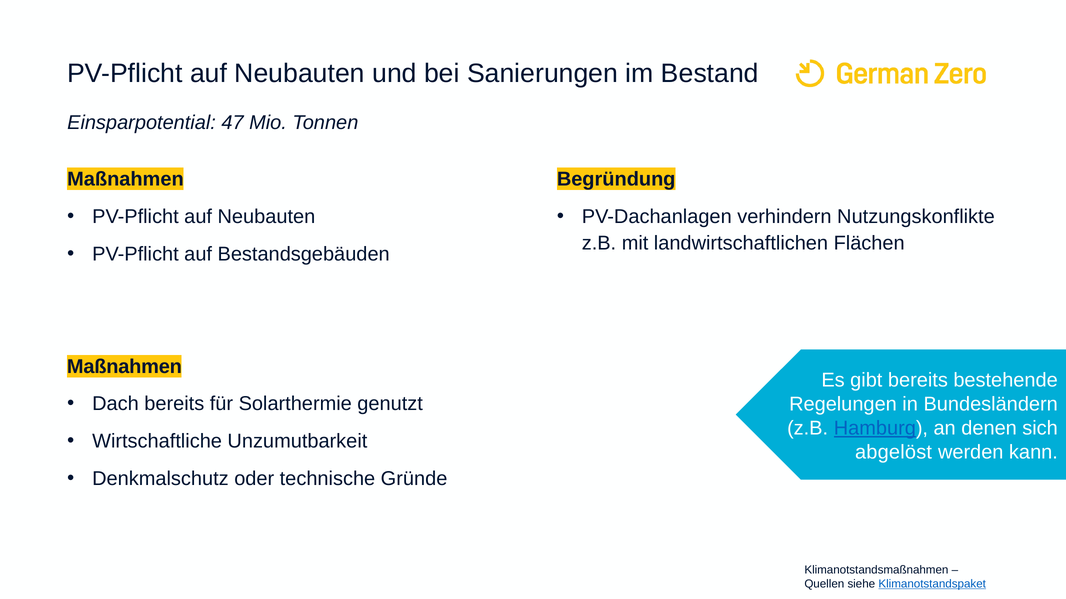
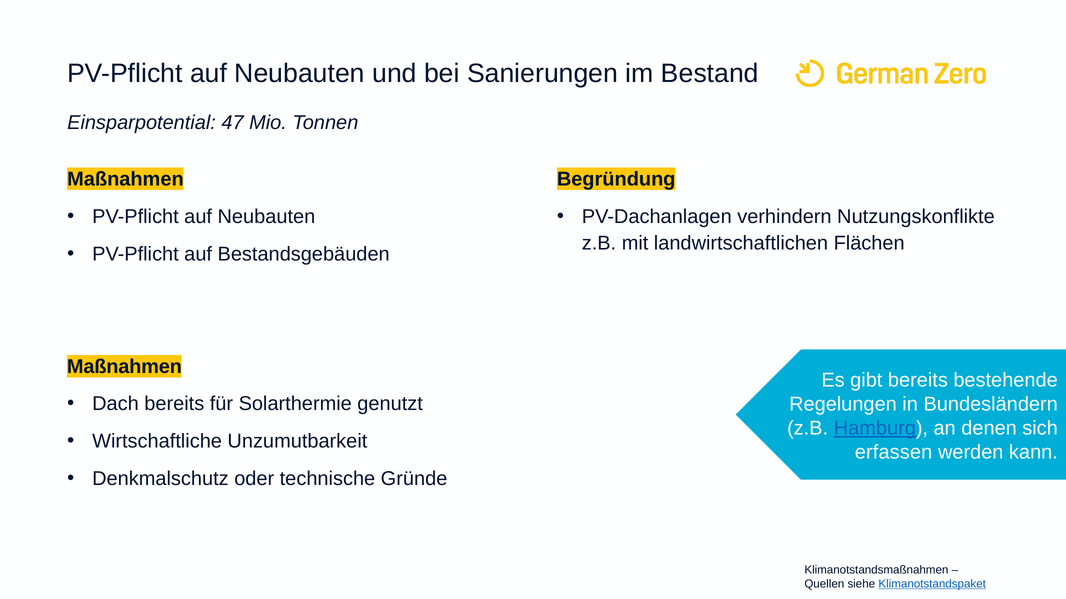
abgelöst: abgelöst -> erfassen
